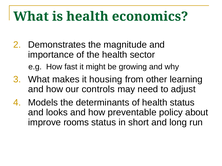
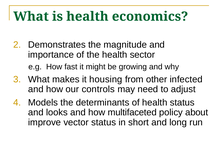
learning: learning -> infected
preventable: preventable -> multifaceted
rooms: rooms -> vector
